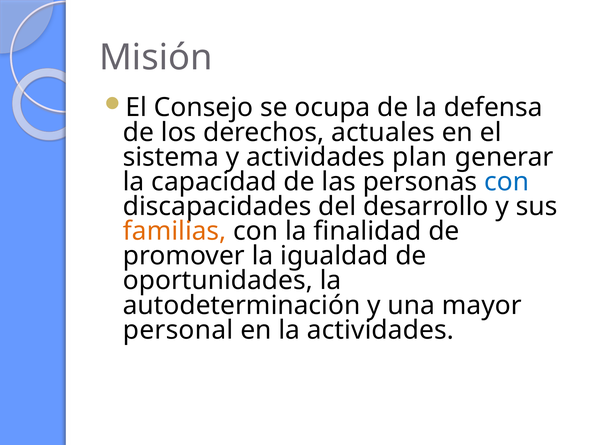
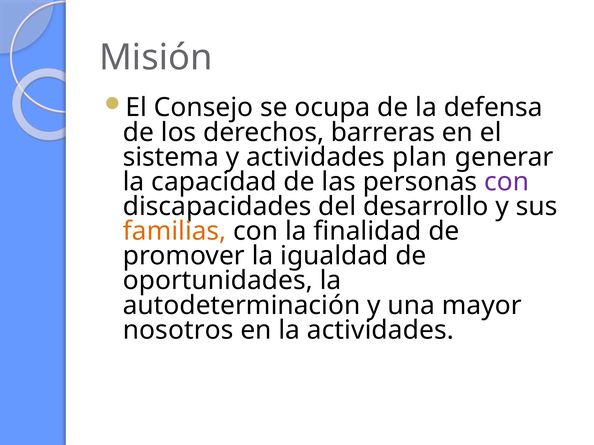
actuales: actuales -> barreras
con at (507, 182) colour: blue -> purple
personal: personal -> nosotros
